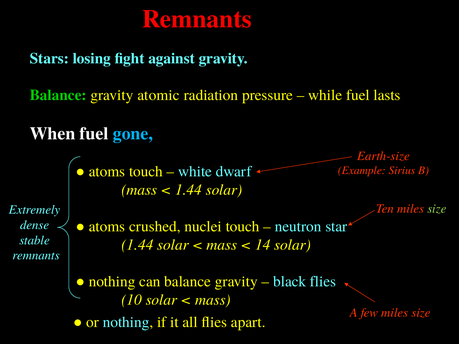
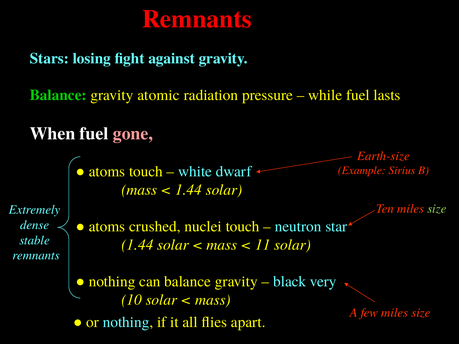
gone colour: light blue -> pink
14: 14 -> 11
black flies: flies -> very
